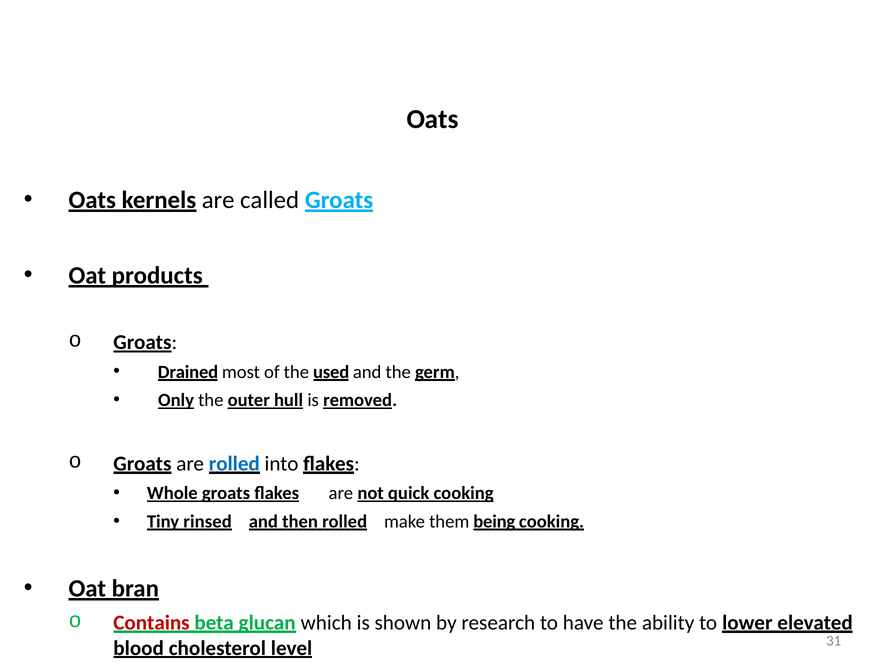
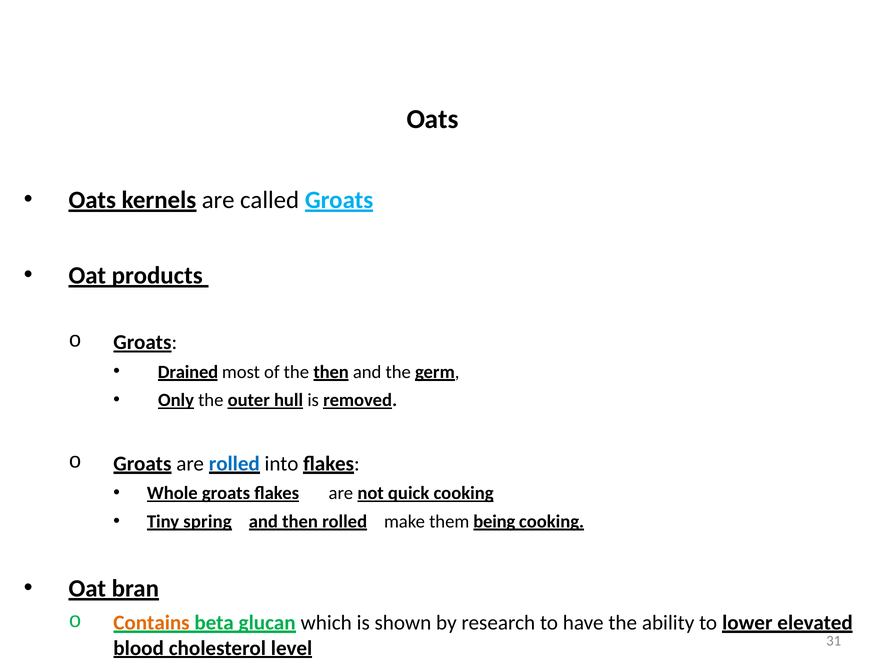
the used: used -> then
rinsed: rinsed -> spring
Contains colour: red -> orange
